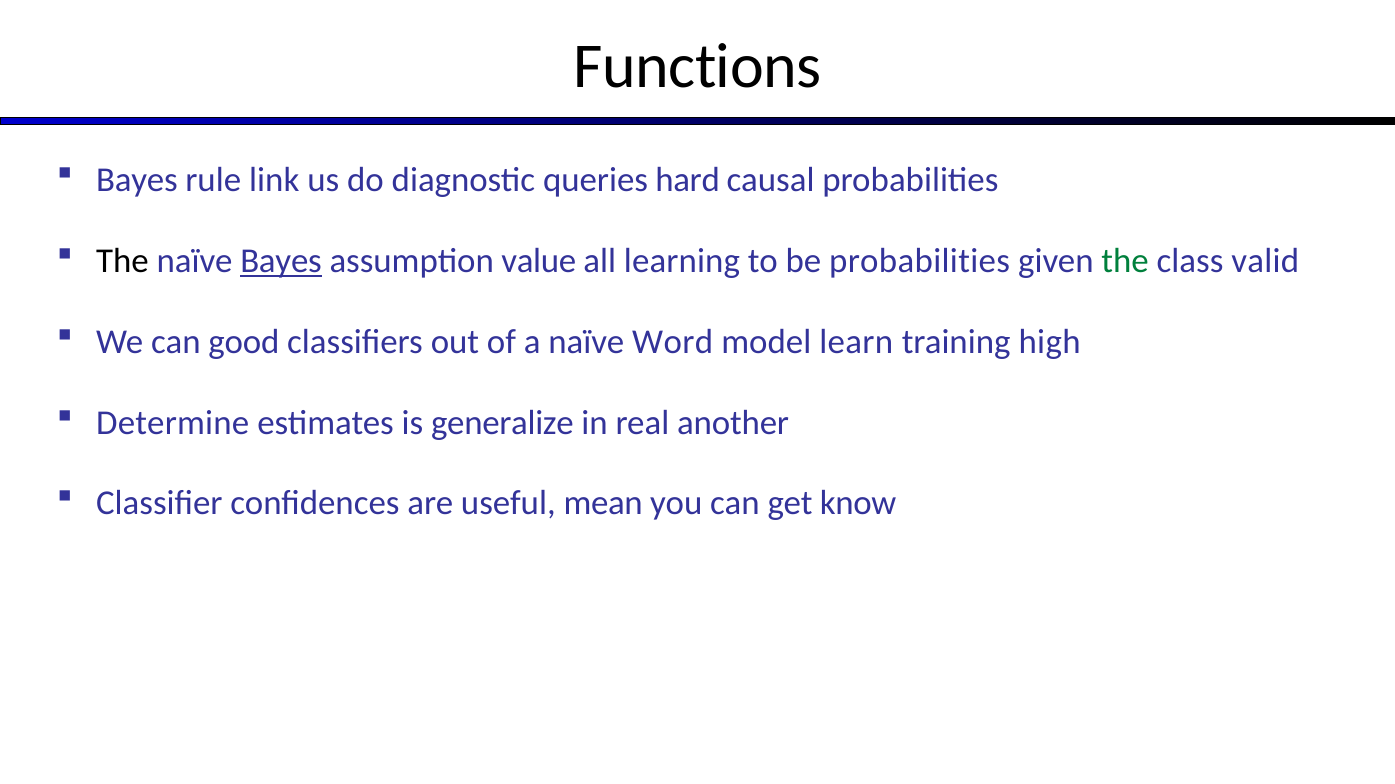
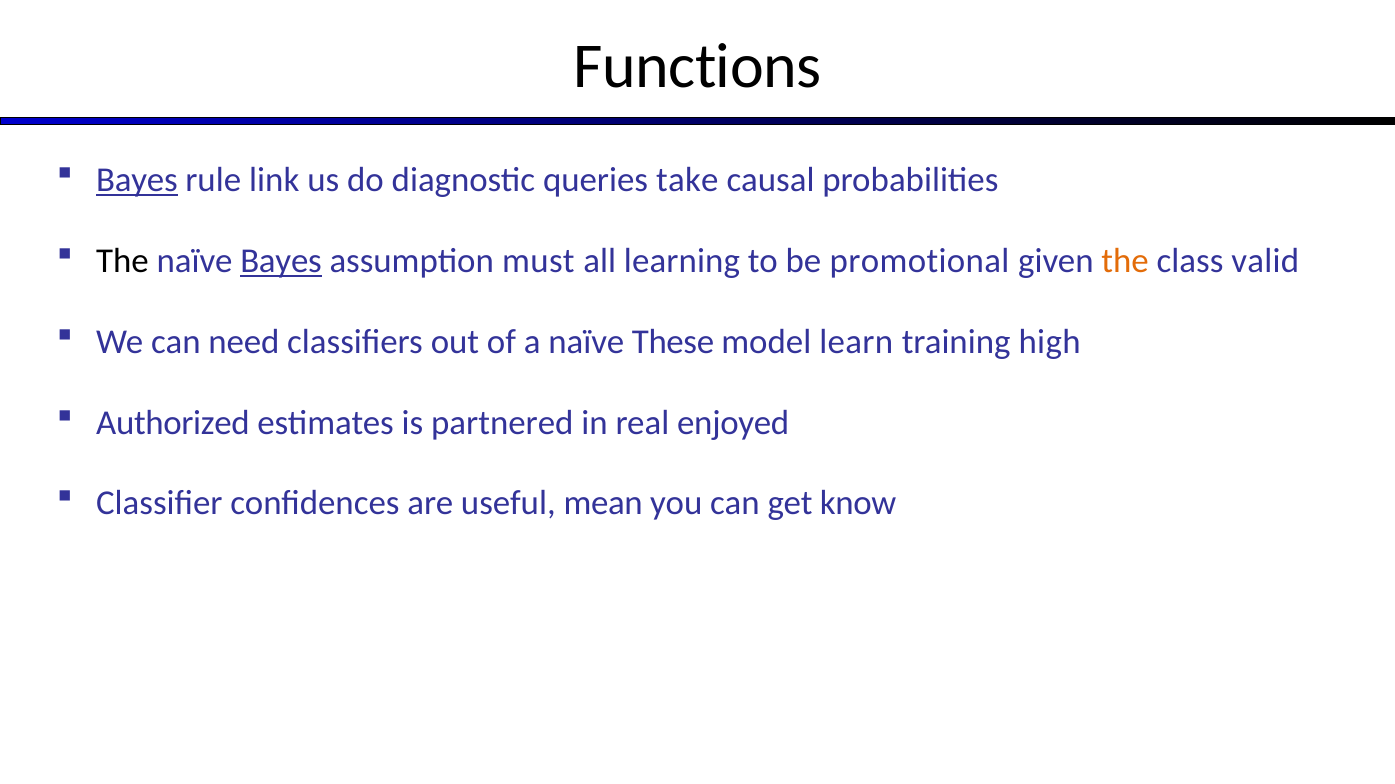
Bayes at (137, 180) underline: none -> present
hard: hard -> take
value: value -> must
be probabilities: probabilities -> promotional
the at (1125, 261) colour: green -> orange
good: good -> need
Word: Word -> These
Determine: Determine -> Authorized
generalize: generalize -> partnered
another: another -> enjoyed
